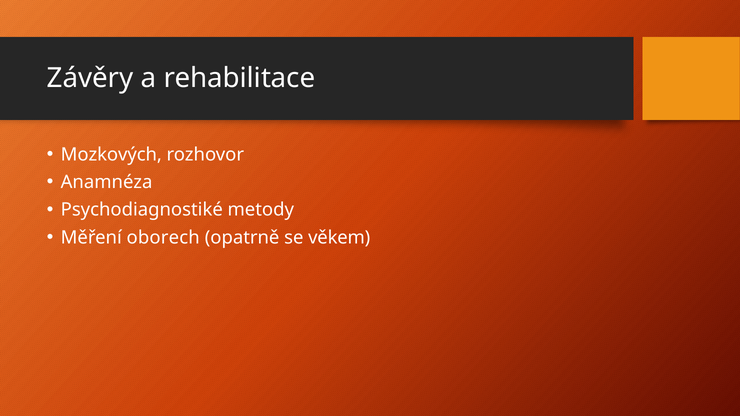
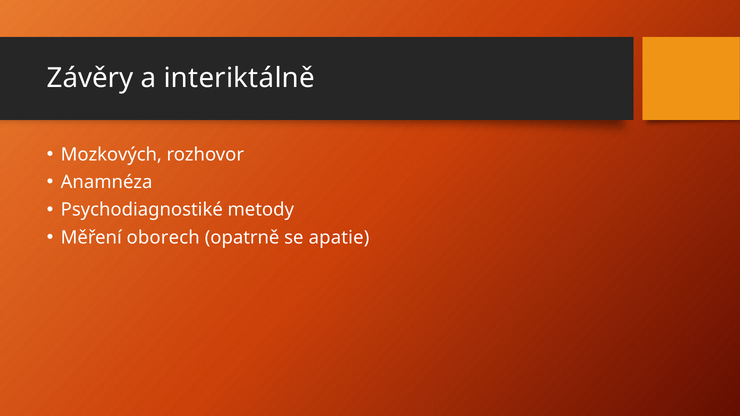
rehabilitace: rehabilitace -> interiktálně
věkem: věkem -> apatie
